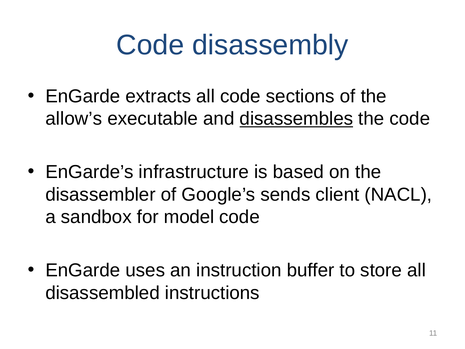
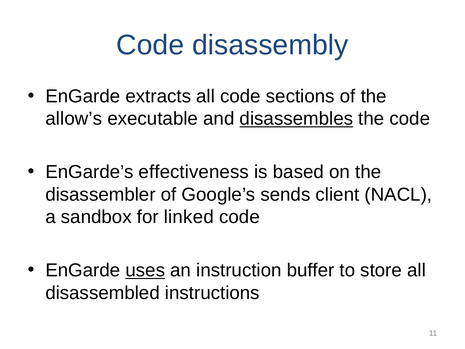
infrastructure: infrastructure -> effectiveness
model: model -> linked
uses underline: none -> present
